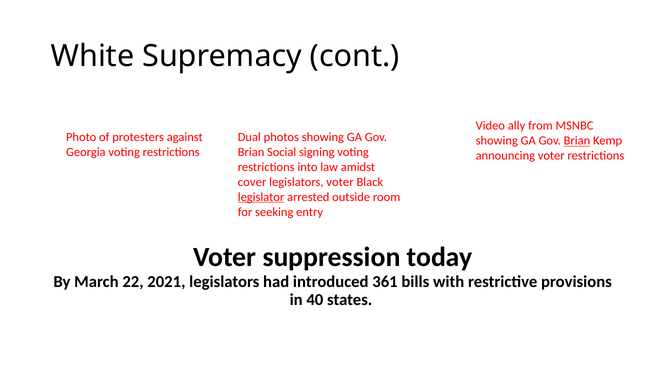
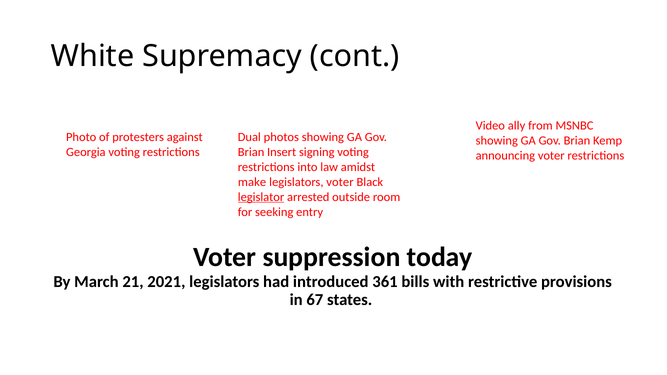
Brian at (577, 141) underline: present -> none
Social: Social -> Insert
cover: cover -> make
22: 22 -> 21
40: 40 -> 67
